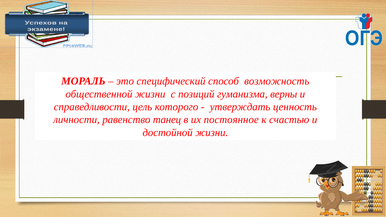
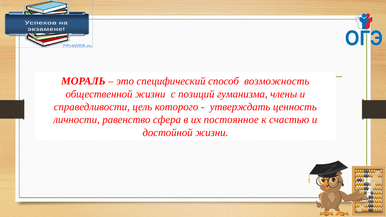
верны: верны -> члены
танец: танец -> сфера
